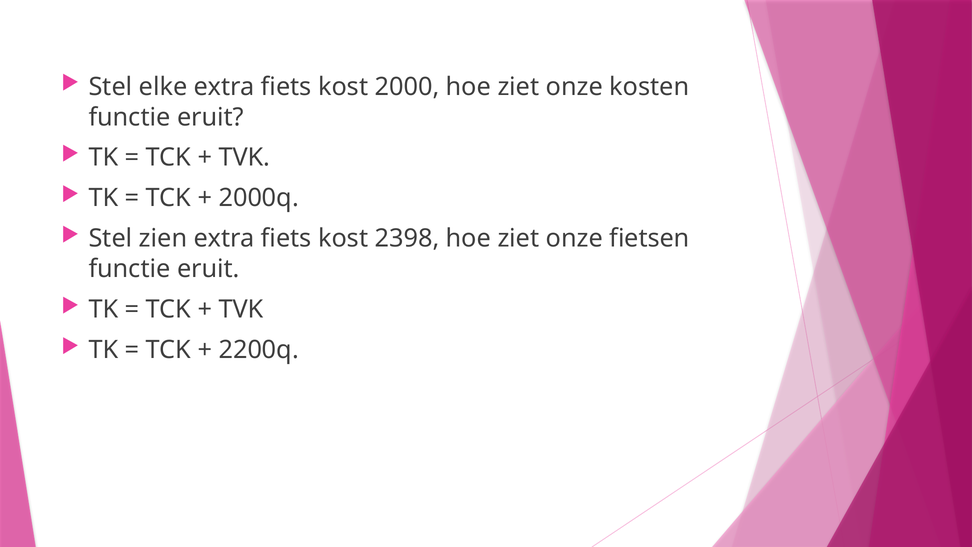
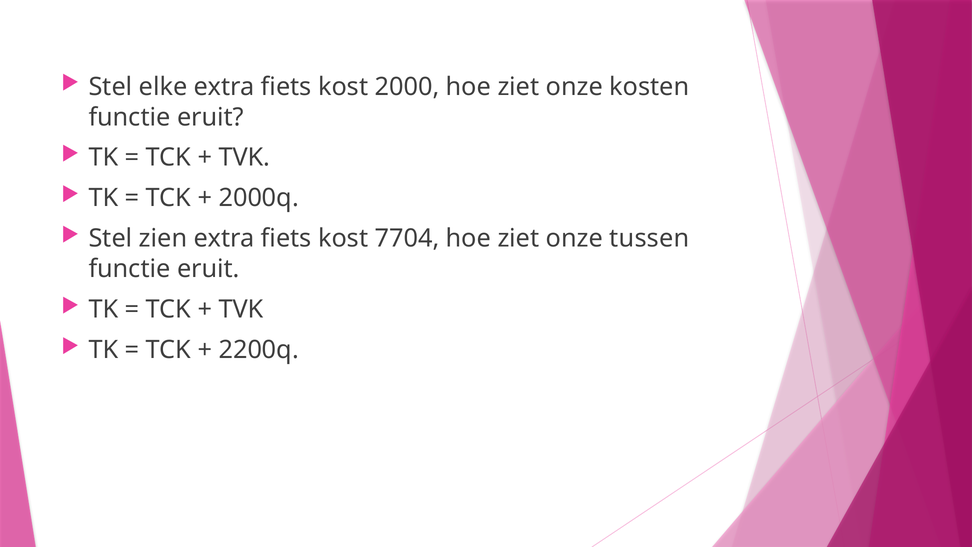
2398: 2398 -> 7704
fietsen: fietsen -> tussen
